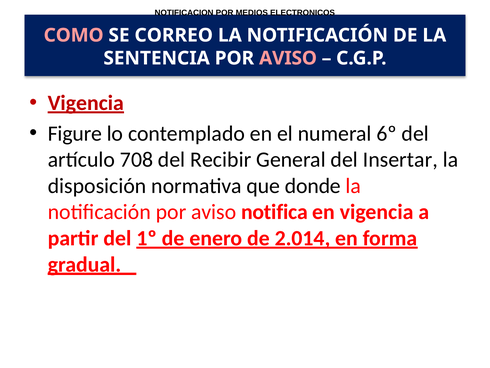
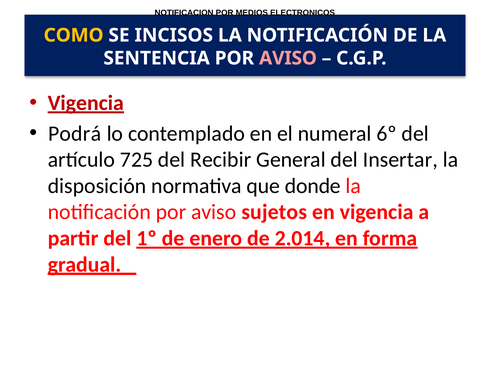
COMO colour: pink -> yellow
CORREO: CORREO -> INCISOS
Figure: Figure -> Podrá
708: 708 -> 725
notifica: notifica -> sujetos
